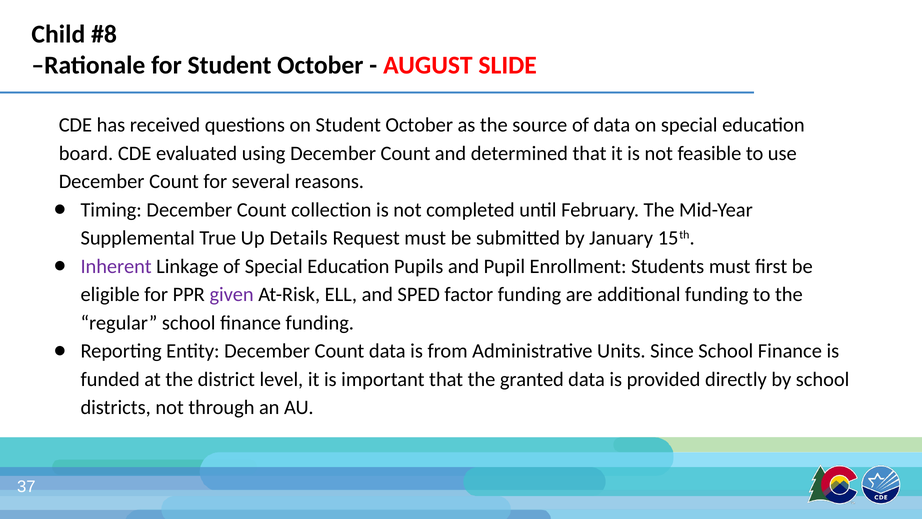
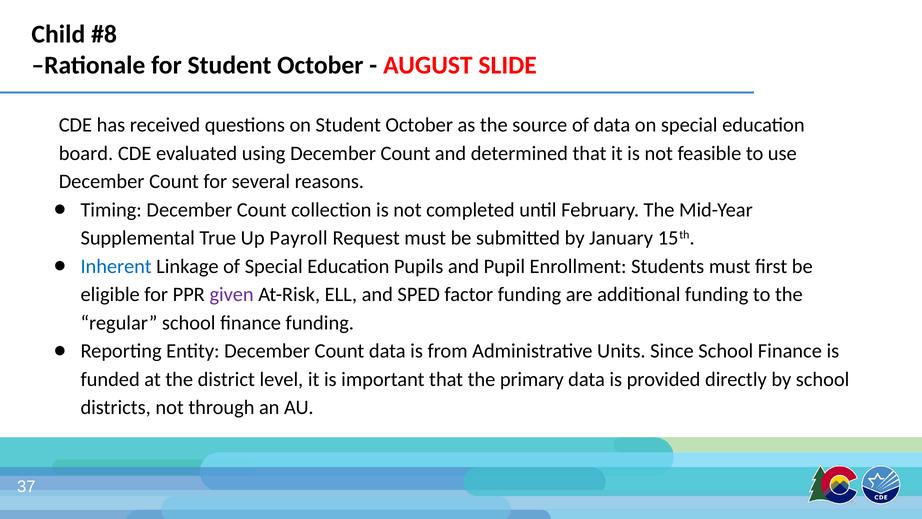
Details: Details -> Payroll
Inherent colour: purple -> blue
granted: granted -> primary
